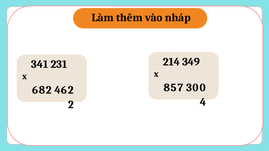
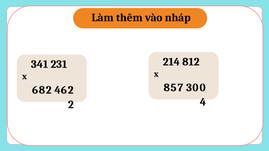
349: 349 -> 812
